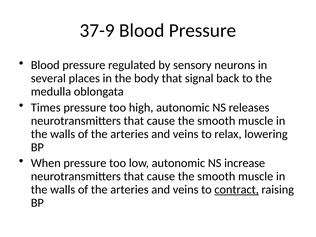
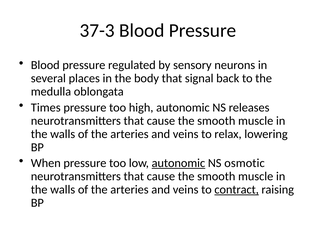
37-9: 37-9 -> 37-3
autonomic at (178, 163) underline: none -> present
increase: increase -> osmotic
